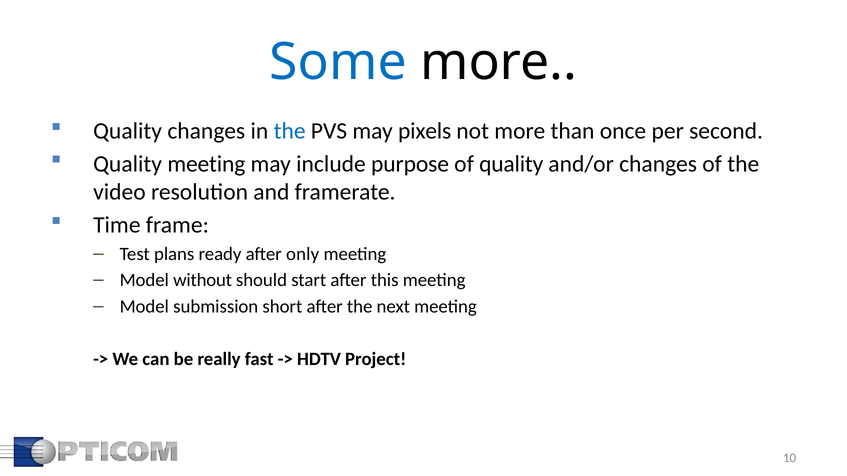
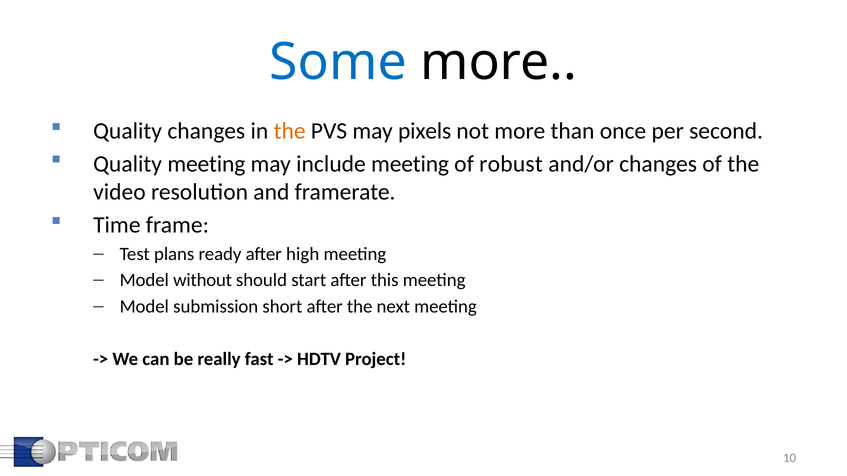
the at (290, 131) colour: blue -> orange
include purpose: purpose -> meeting
of quality: quality -> robust
only: only -> high
